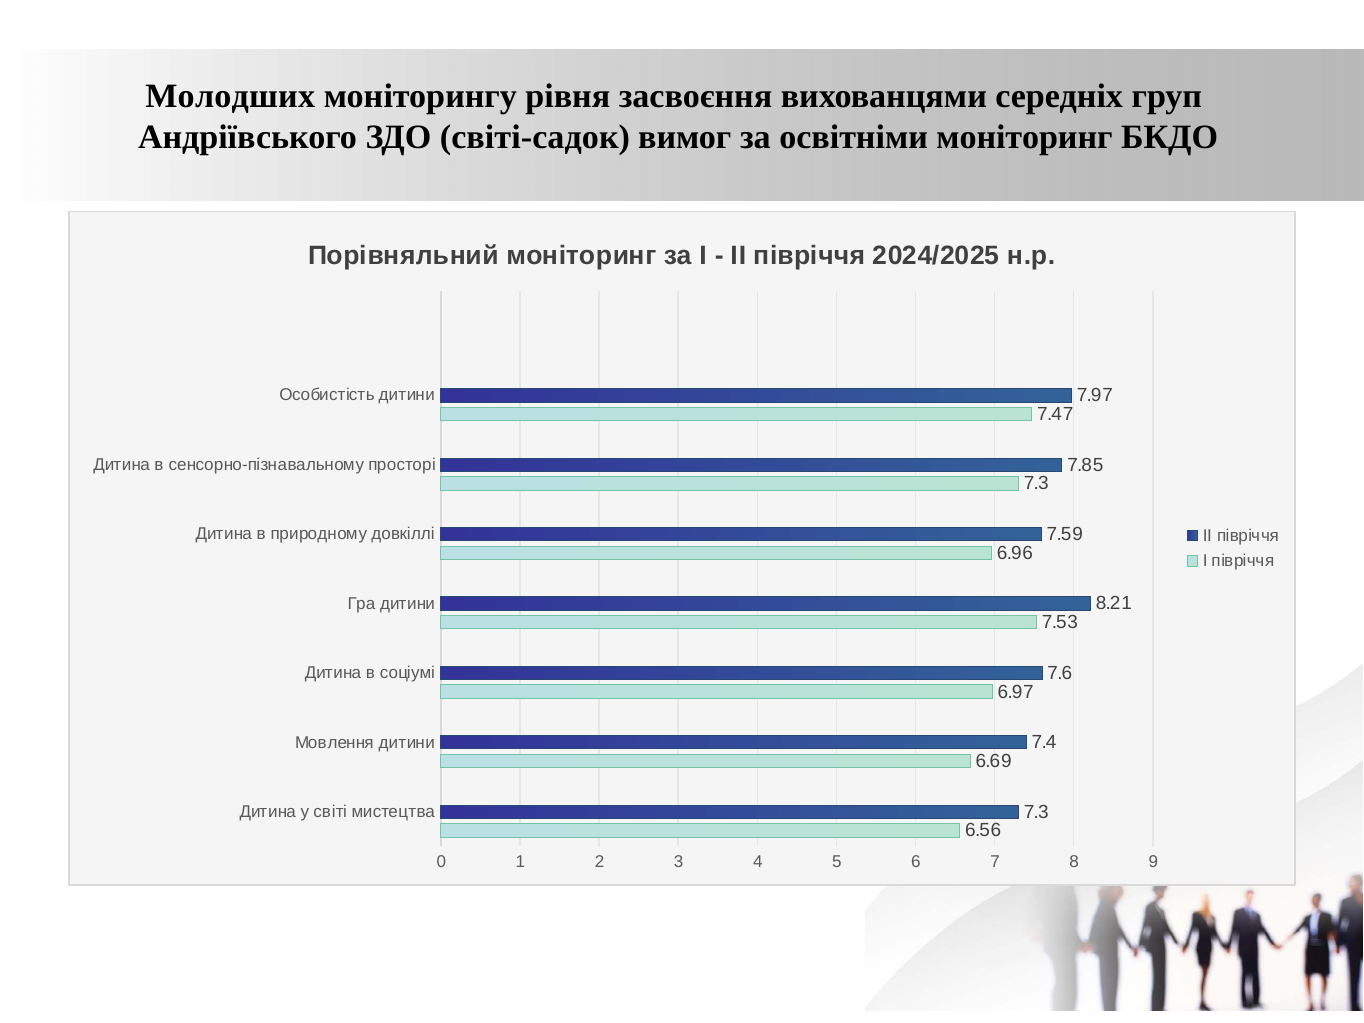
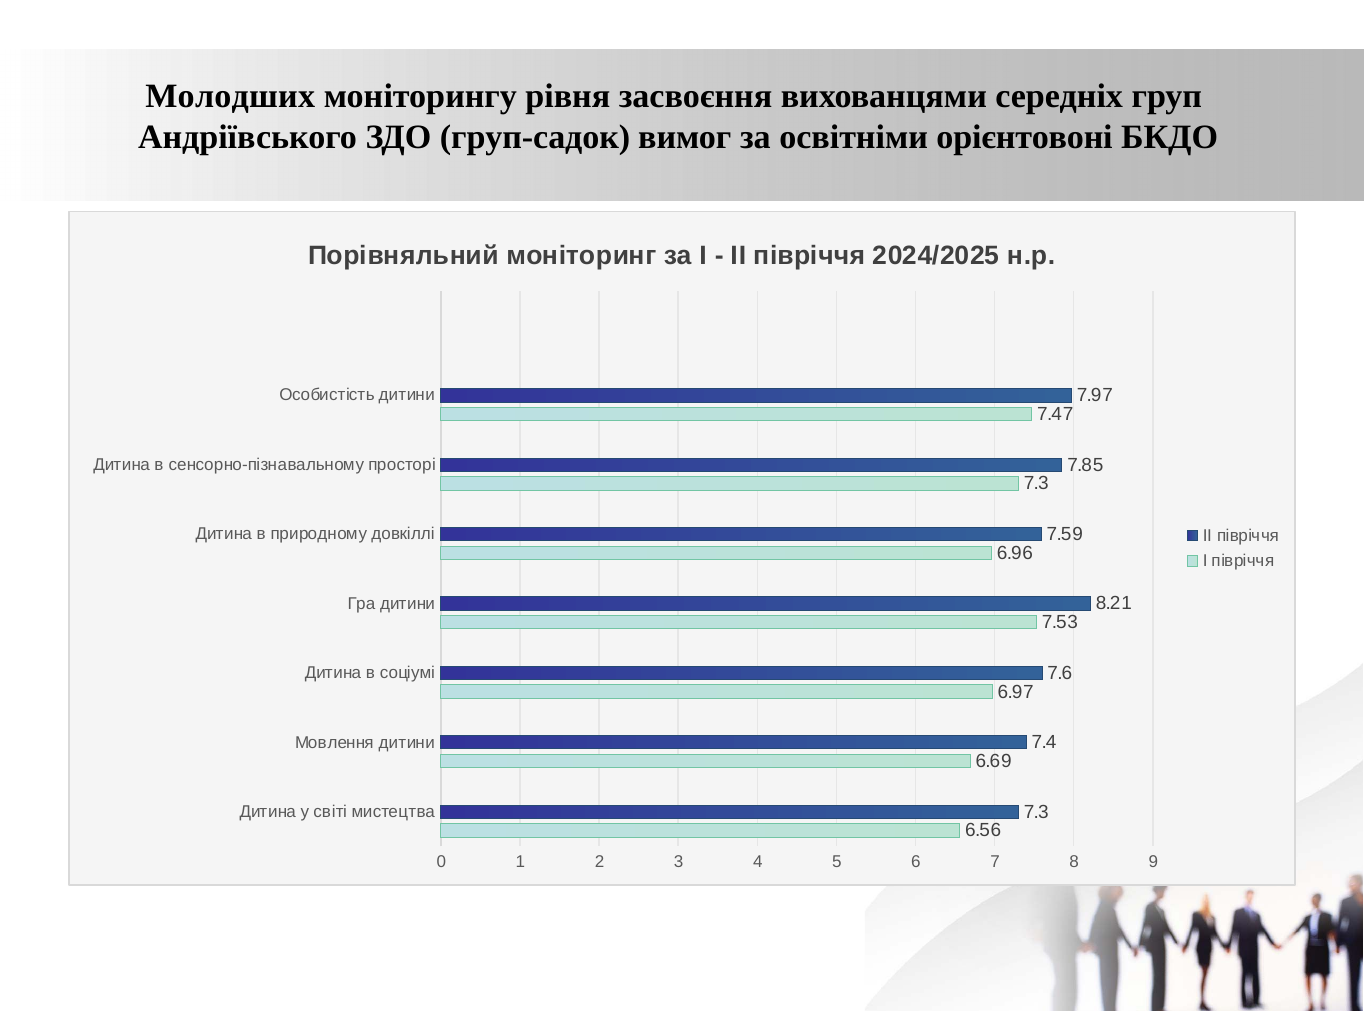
світі-садок: світі-садок -> груп-садок
освітніми моніторинг: моніторинг -> орієнтовоні
